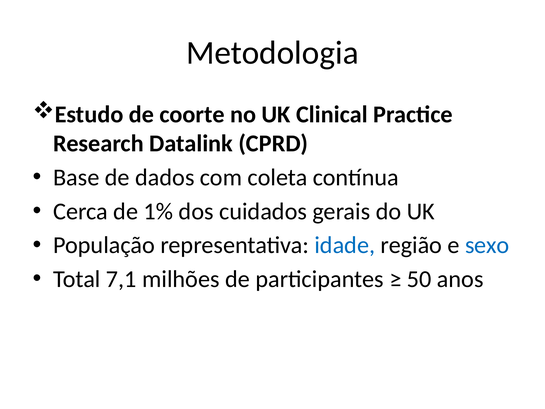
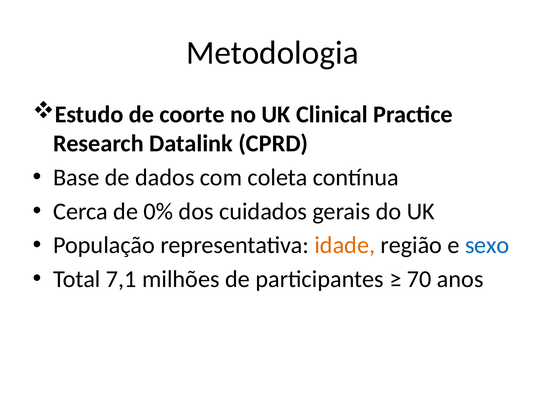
1%: 1% -> 0%
idade colour: blue -> orange
50: 50 -> 70
